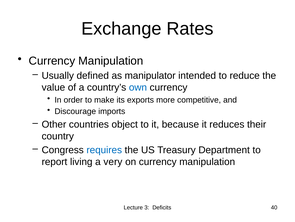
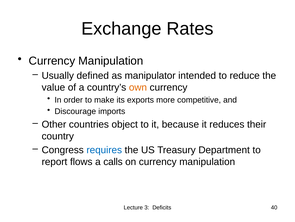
own colour: blue -> orange
living: living -> flows
very: very -> calls
